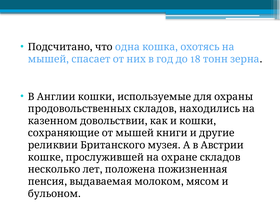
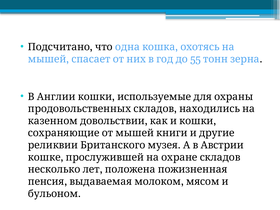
18: 18 -> 55
